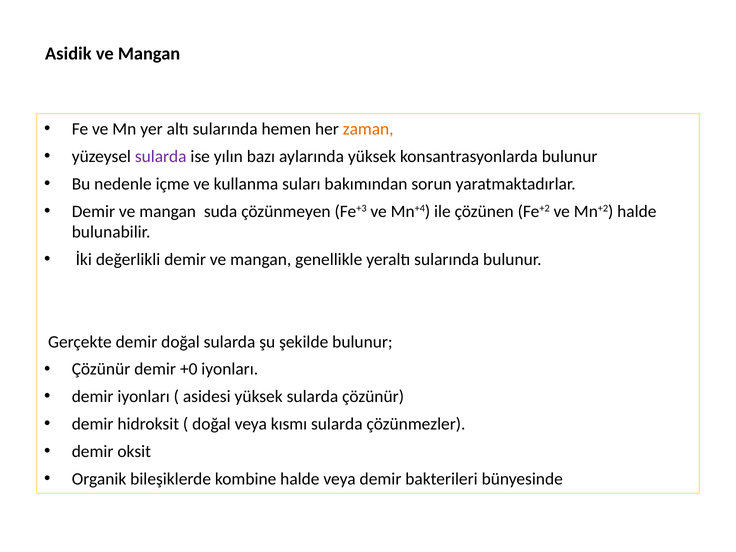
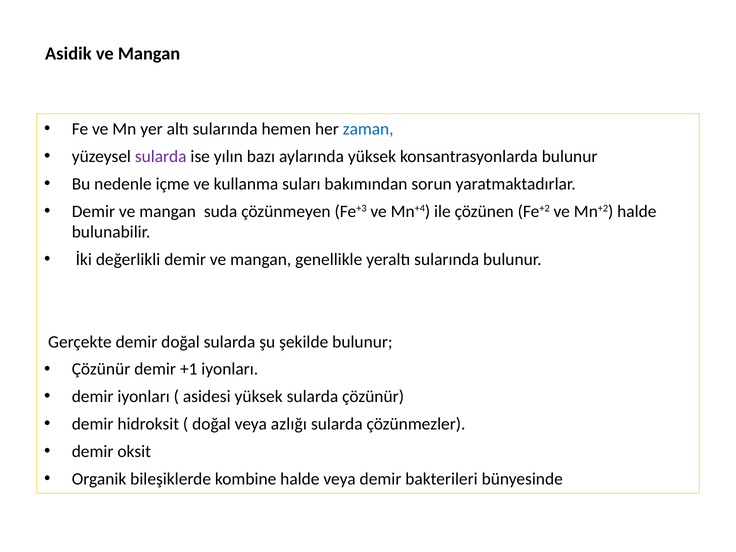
zaman colour: orange -> blue
+0: +0 -> +1
kısmı: kısmı -> azlığı
